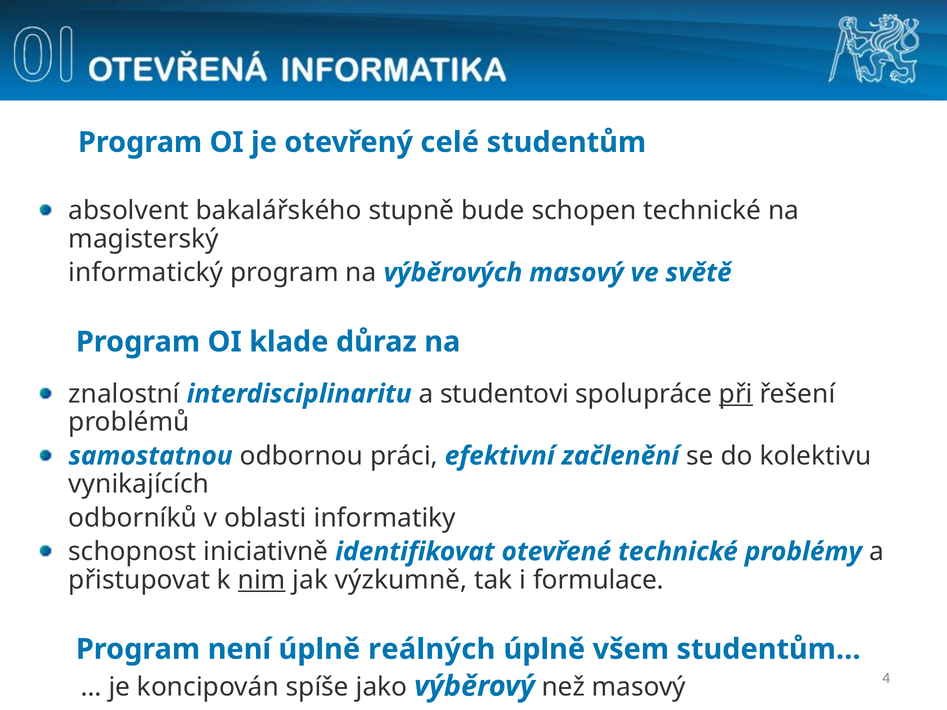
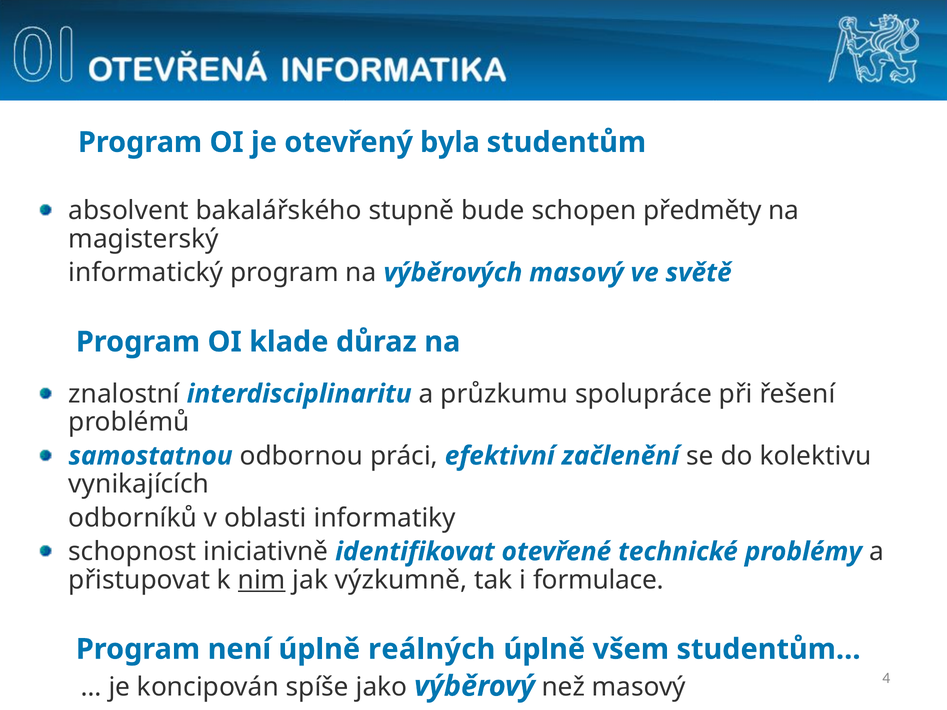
celé: celé -> byla
schopen technické: technické -> předměty
studentovi: studentovi -> průzkumu
při underline: present -> none
